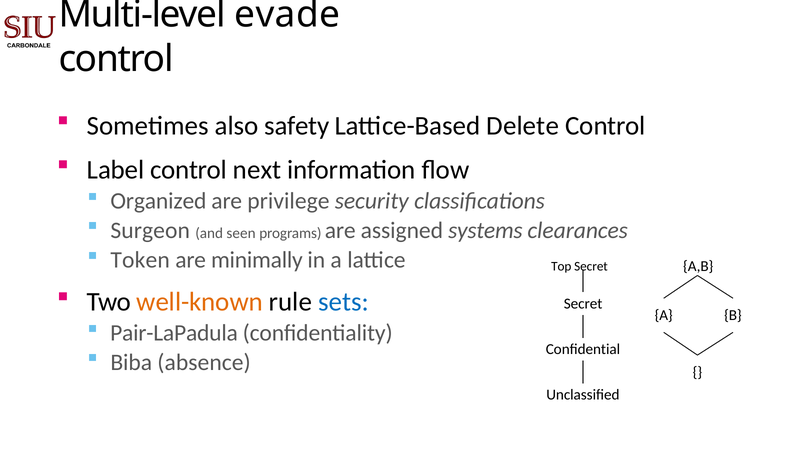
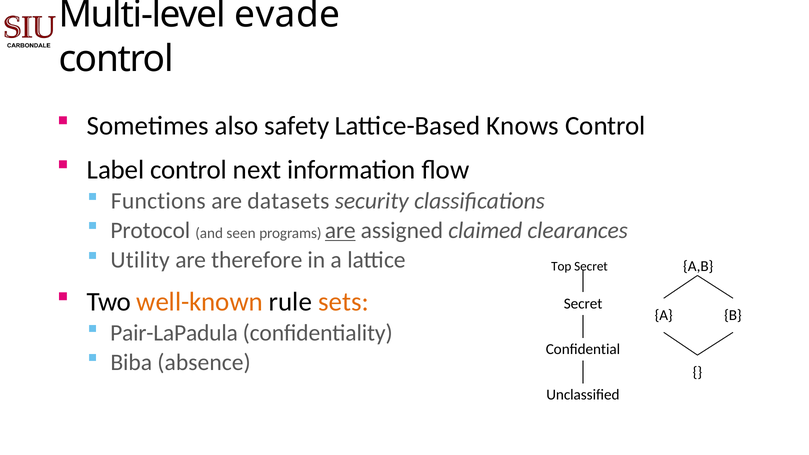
Delete: Delete -> Knows
Organized: Organized -> Functions
privilege: privilege -> datasets
Surgeon: Surgeon -> Protocol
are at (340, 230) underline: none -> present
systems: systems -> claimed
Token: Token -> Utility
minimally: minimally -> therefore
sets colour: blue -> orange
